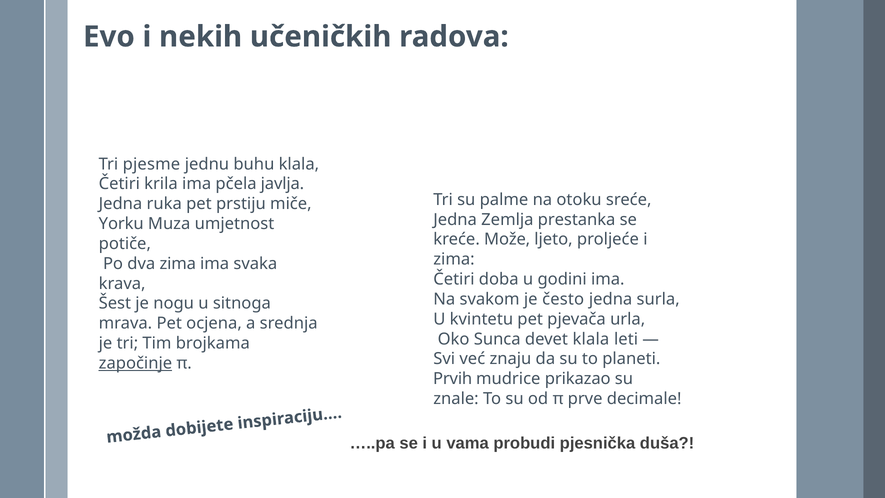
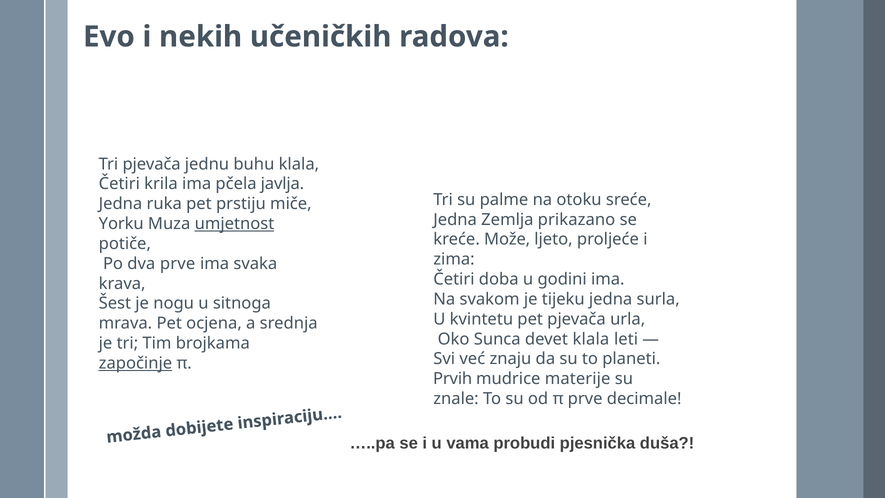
Tri pjesme: pjesme -> pjevača
prestanka: prestanka -> prikazano
umjetnost underline: none -> present
dva zima: zima -> prve
često: često -> tijeku
prikazao: prikazao -> materije
